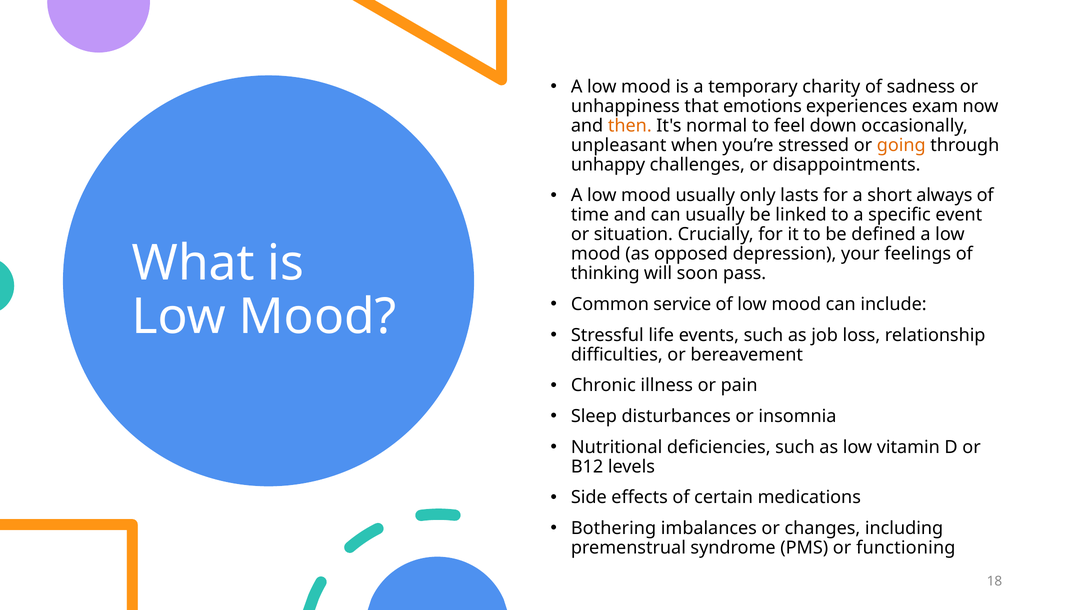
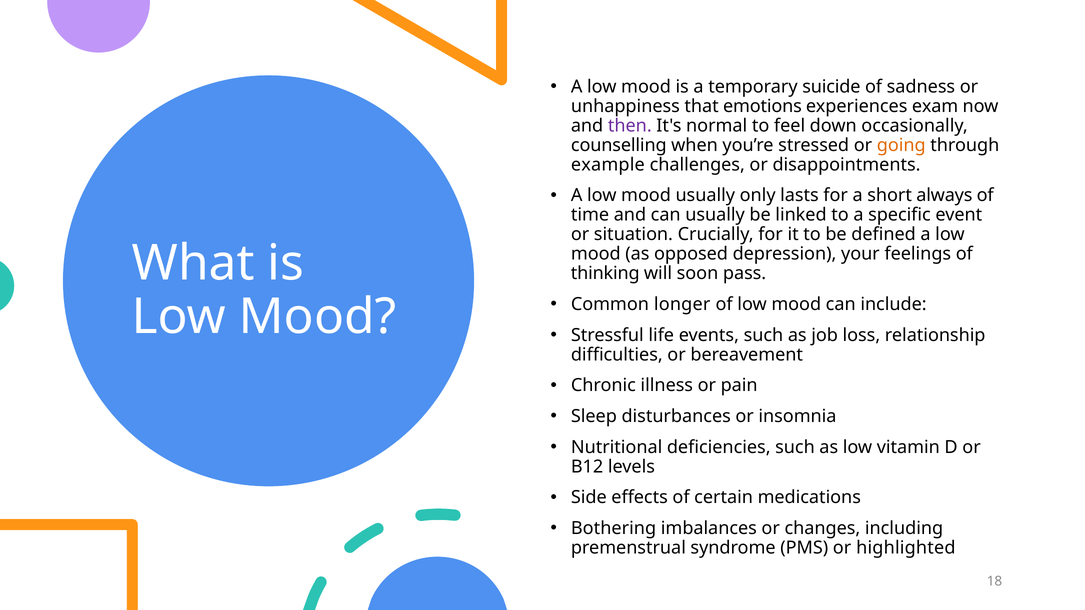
charity: charity -> suicide
then colour: orange -> purple
unpleasant: unpleasant -> counselling
unhappy: unhappy -> example
service: service -> longer
functioning: functioning -> highlighted
